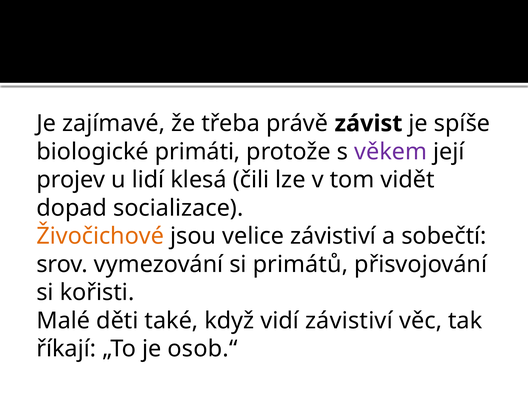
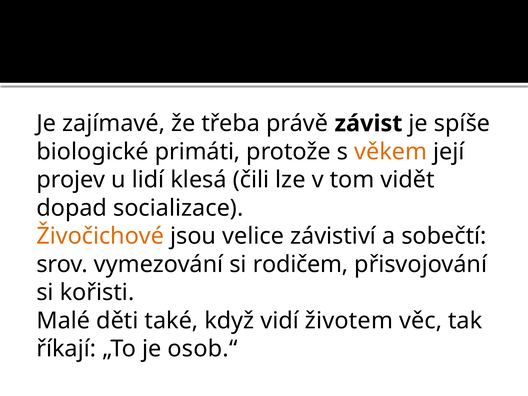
věkem colour: purple -> orange
primátů: primátů -> rodičem
vidí závistiví: závistiví -> životem
